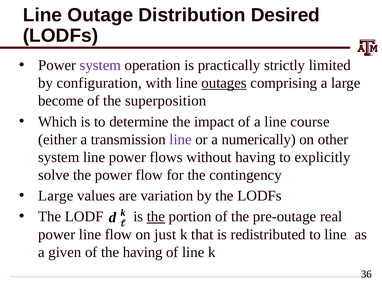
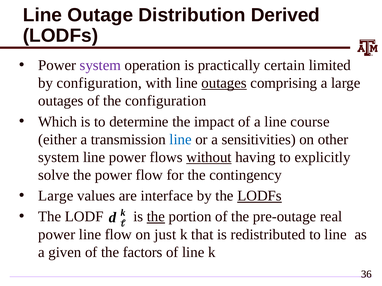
Desired: Desired -> Derived
strictly: strictly -> certain
become at (61, 101): become -> outages
the superposition: superposition -> configuration
line at (181, 140) colour: purple -> blue
numerically: numerically -> sensitivities
without underline: none -> present
variation: variation -> interface
LODFs at (260, 196) underline: none -> present
the having: having -> factors
